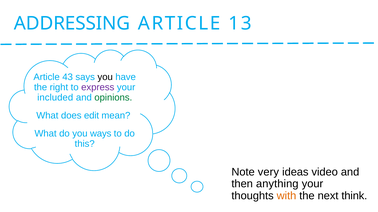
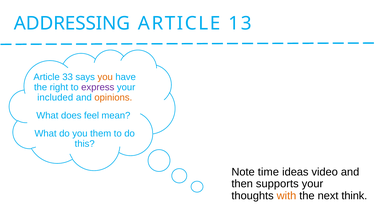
43: 43 -> 33
you at (105, 77) colour: black -> orange
opinions colour: green -> orange
edit: edit -> feel
ways: ways -> them
very: very -> time
anything: anything -> supports
